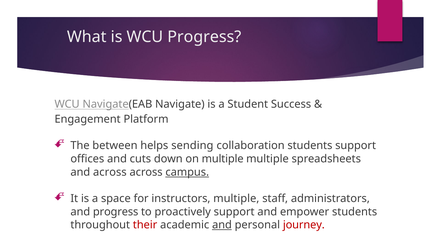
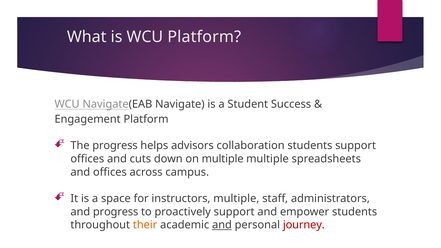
WCU Progress: Progress -> Platform
The between: between -> progress
sending: sending -> advisors
and across: across -> offices
campus underline: present -> none
their colour: red -> orange
